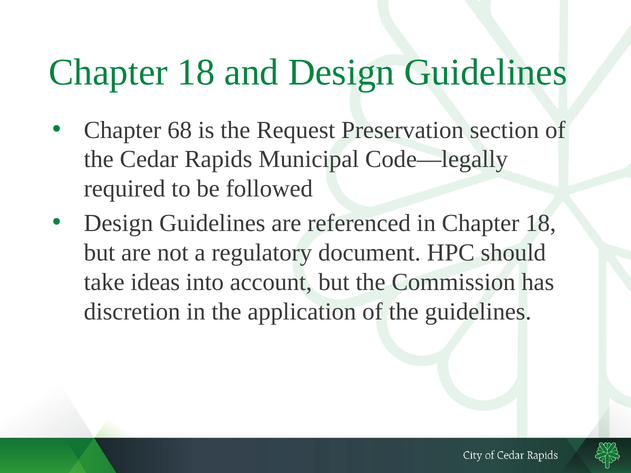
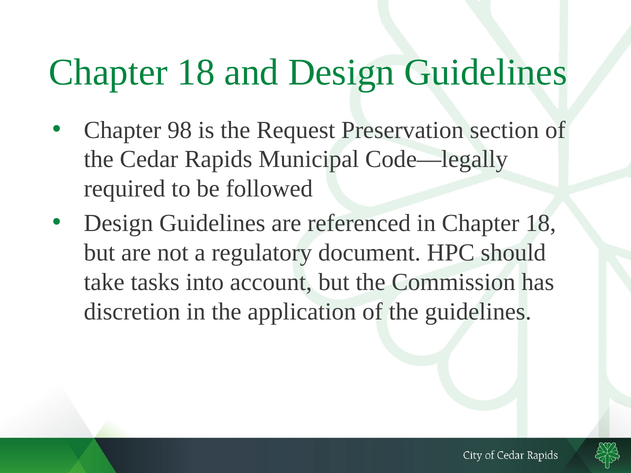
68: 68 -> 98
ideas: ideas -> tasks
